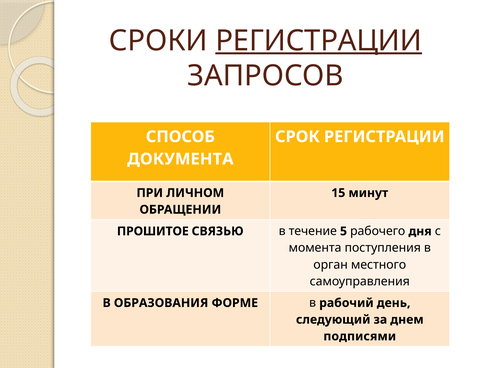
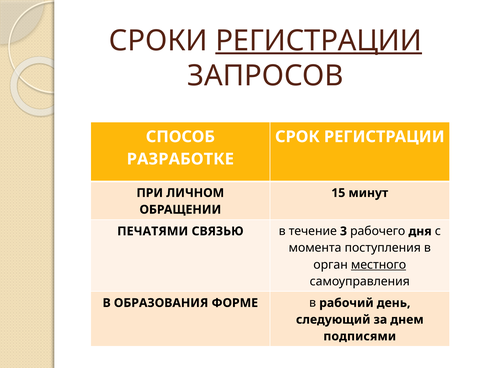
ДОКУМЕНТА: ДОКУМЕНТА -> РАЗРАБОТКЕ
ПРОШИТОЕ: ПРОШИТОЕ -> ПЕЧАТЯМИ
5: 5 -> 3
местного underline: none -> present
